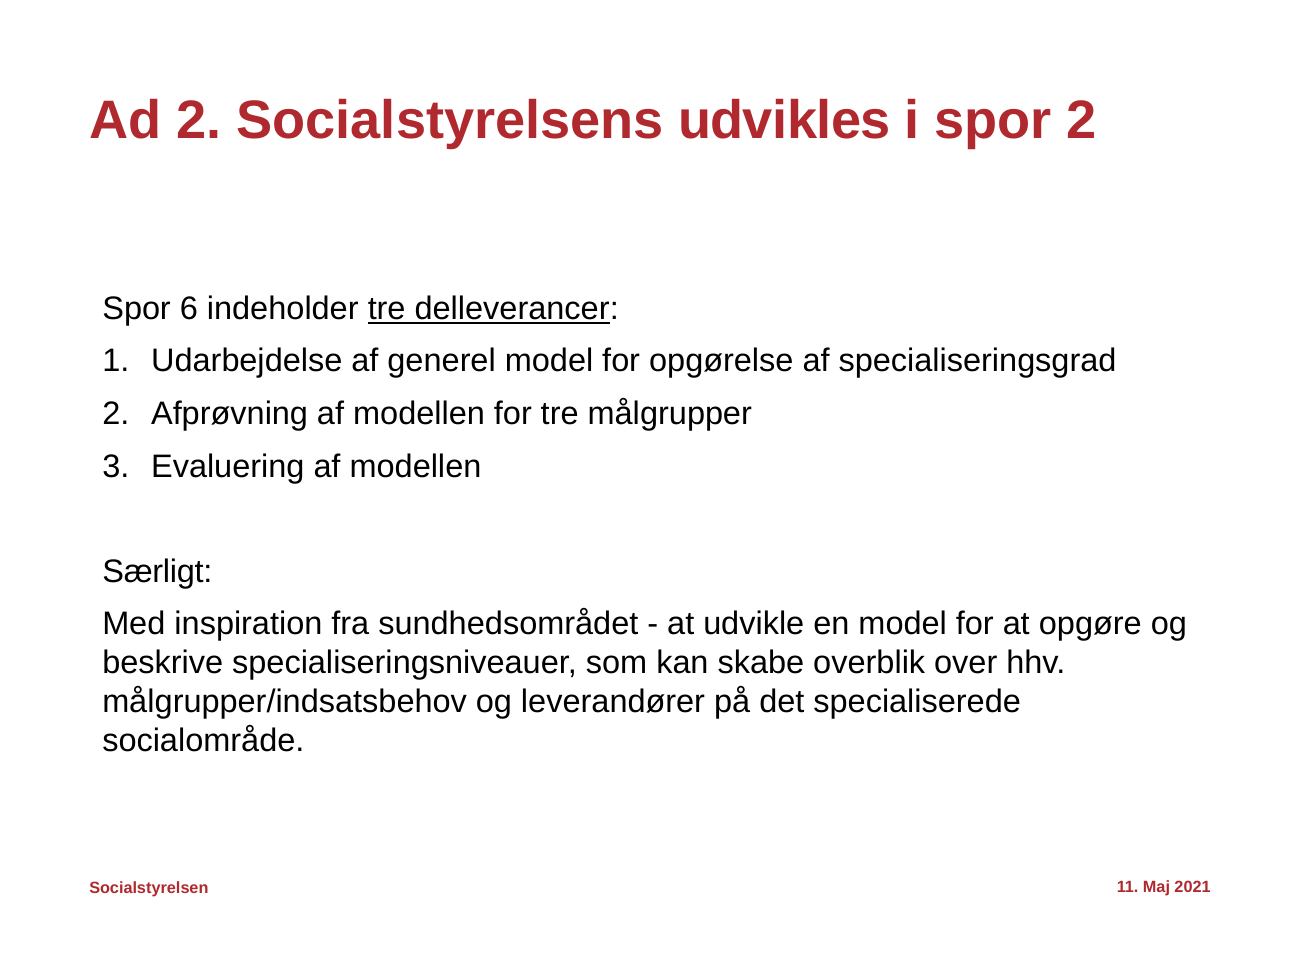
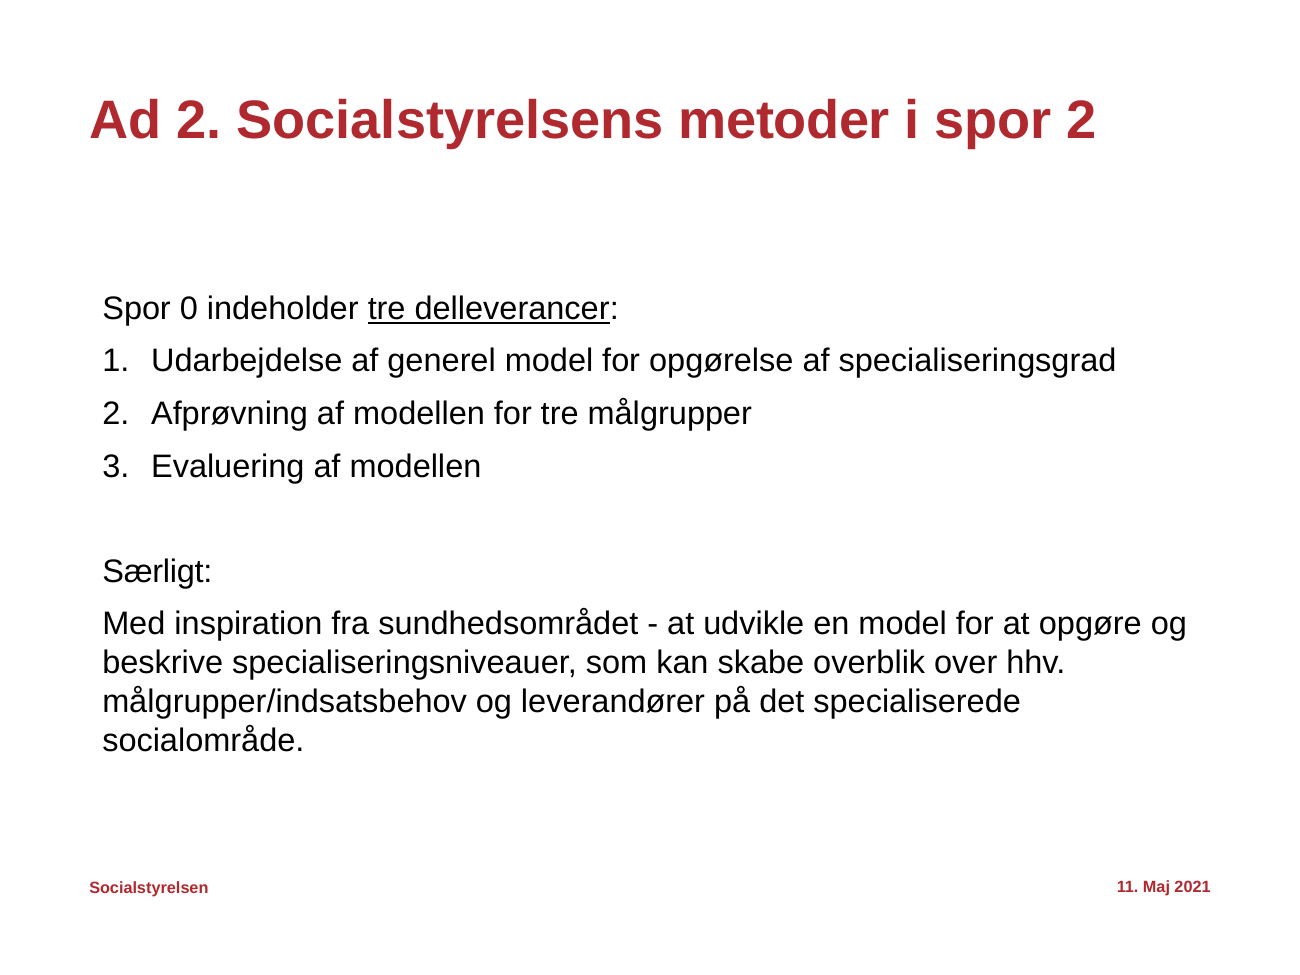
udvikles: udvikles -> metoder
6: 6 -> 0
